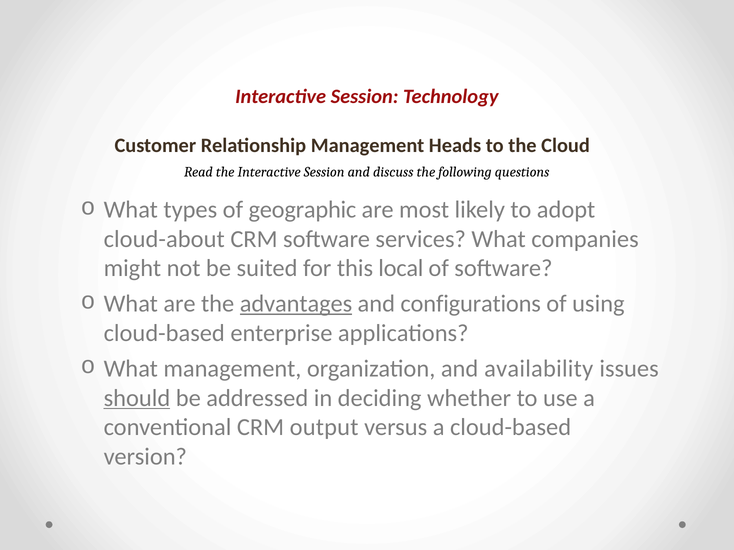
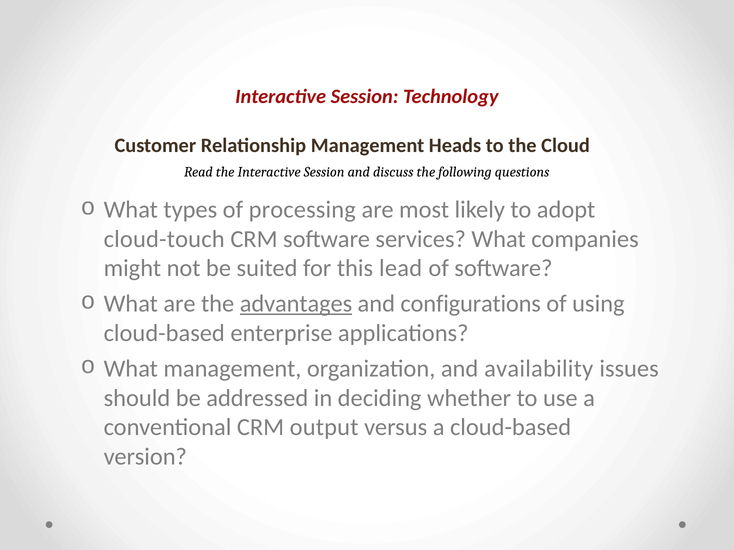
geographic: geographic -> processing
cloud-about: cloud-about -> cloud-touch
local: local -> lead
should underline: present -> none
